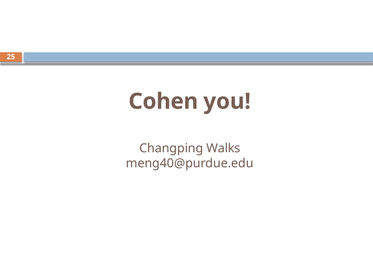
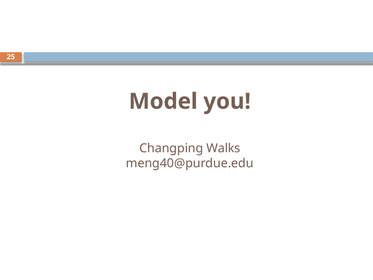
Cohen: Cohen -> Model
